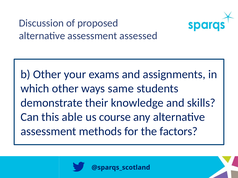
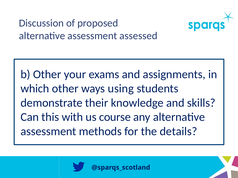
same: same -> using
able: able -> with
factors: factors -> details
